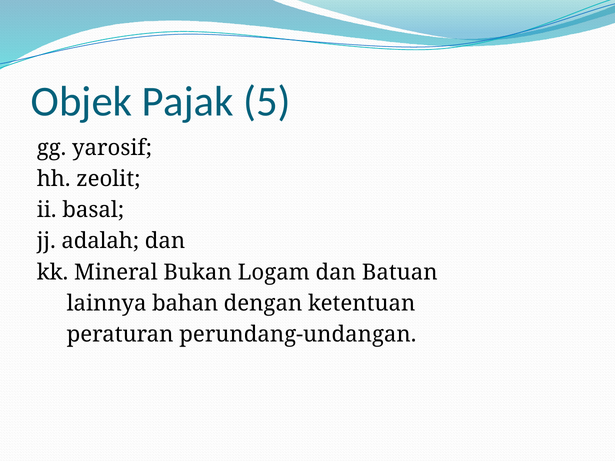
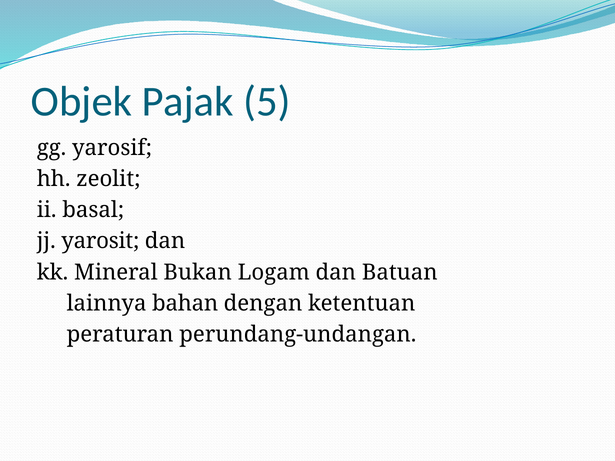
adalah: adalah -> yarosit
